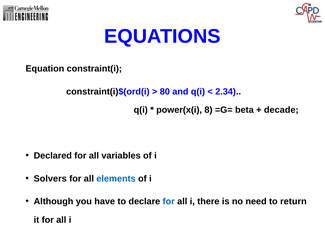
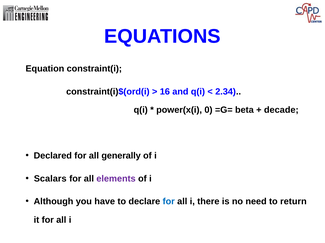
80: 80 -> 16
8: 8 -> 0
variables: variables -> generally
Solvers: Solvers -> Scalars
elements colour: blue -> purple
